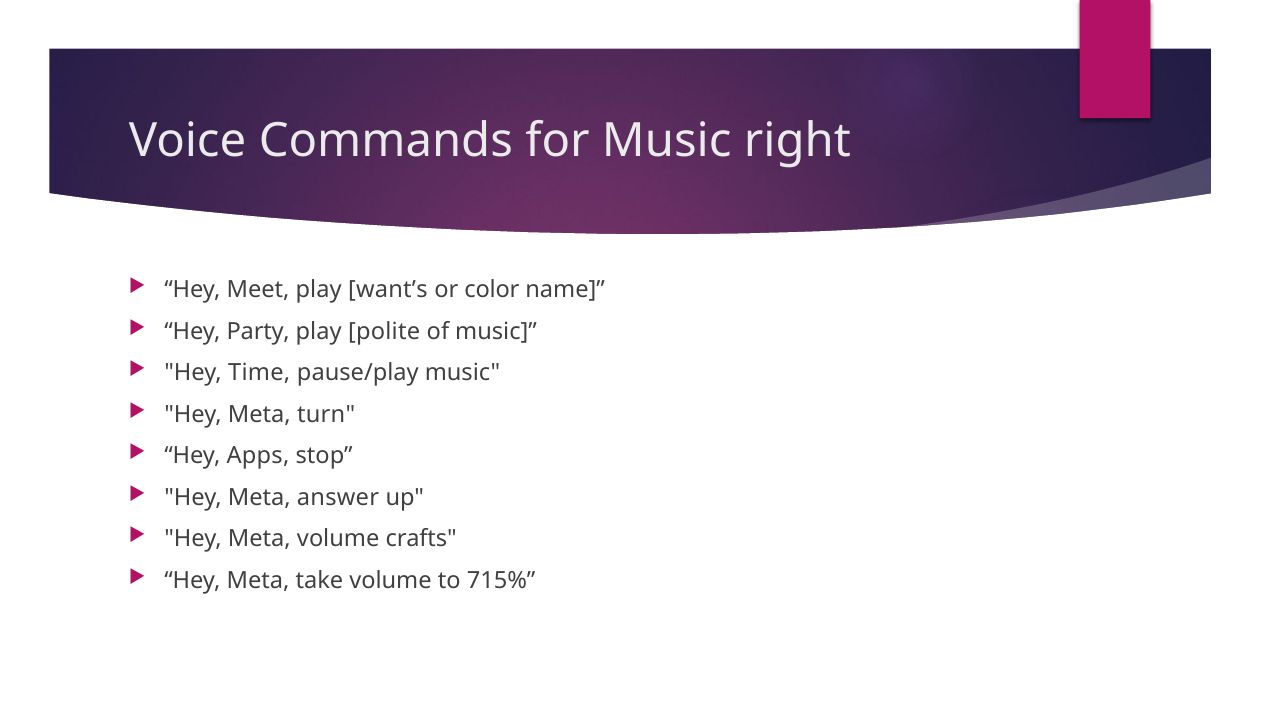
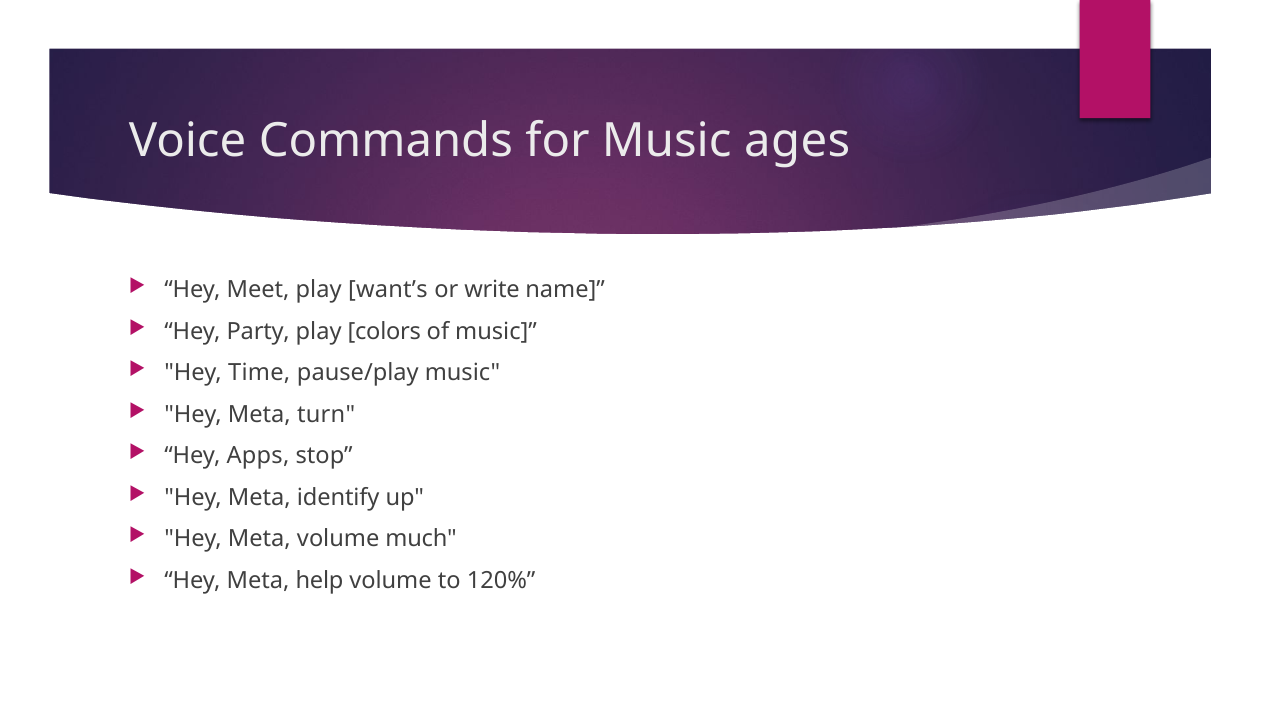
right: right -> ages
color: color -> write
polite: polite -> colors
answer: answer -> identify
crafts: crafts -> much
take: take -> help
715%: 715% -> 120%
